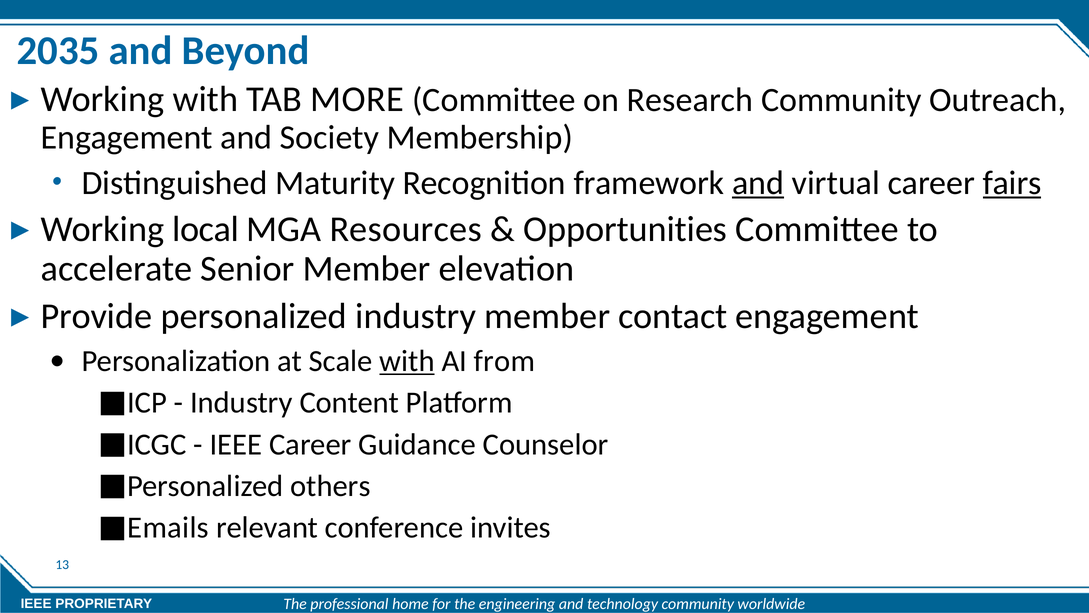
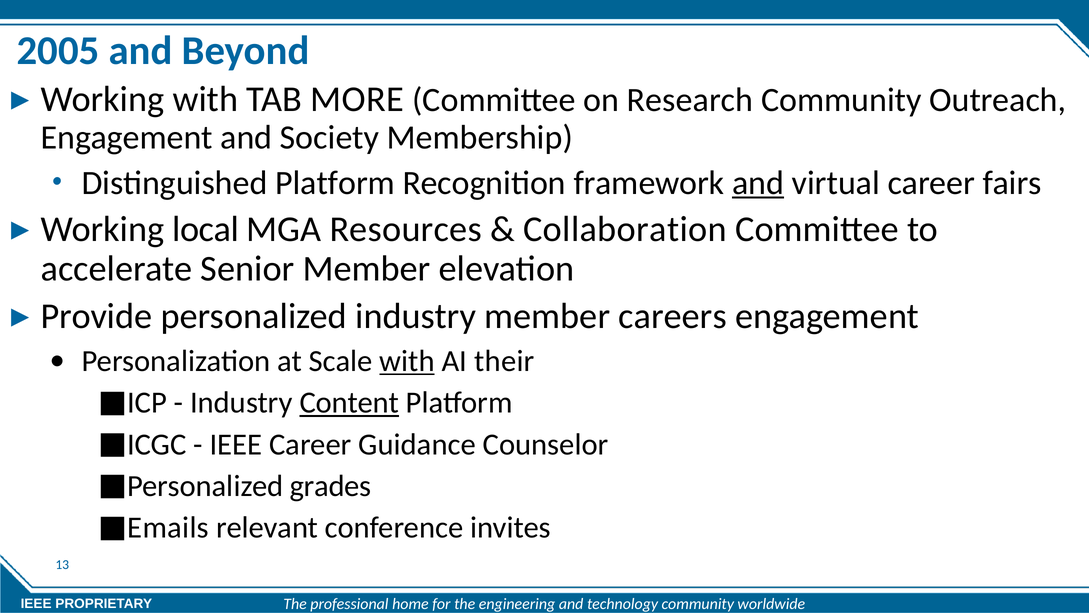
2035: 2035 -> 2005
Distinguished Maturity: Maturity -> Platform
fairs underline: present -> none
Opportunities: Opportunities -> Collaboration
contact: contact -> careers
from: from -> their
Content underline: none -> present
others: others -> grades
